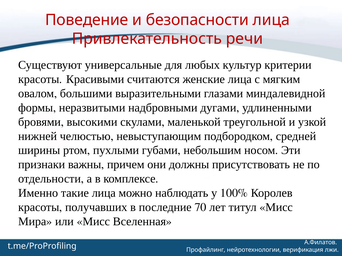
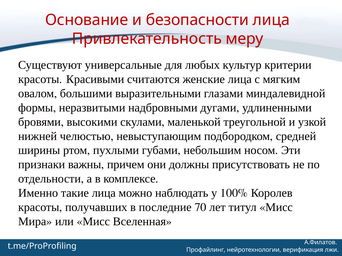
Поведение: Поведение -> Основание
речи: речи -> меру
